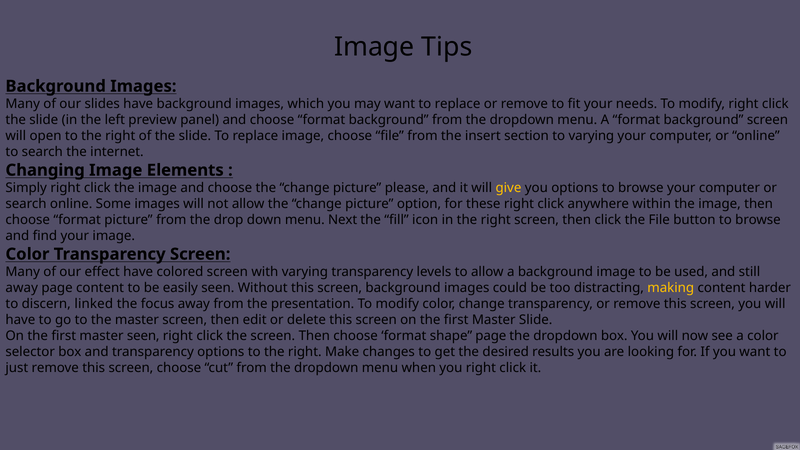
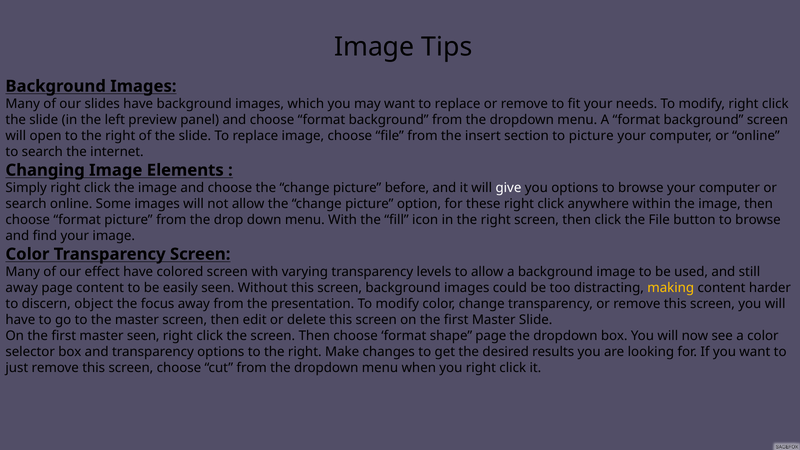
to varying: varying -> picture
please: please -> before
give colour: yellow -> white
menu Next: Next -> With
linked: linked -> object
